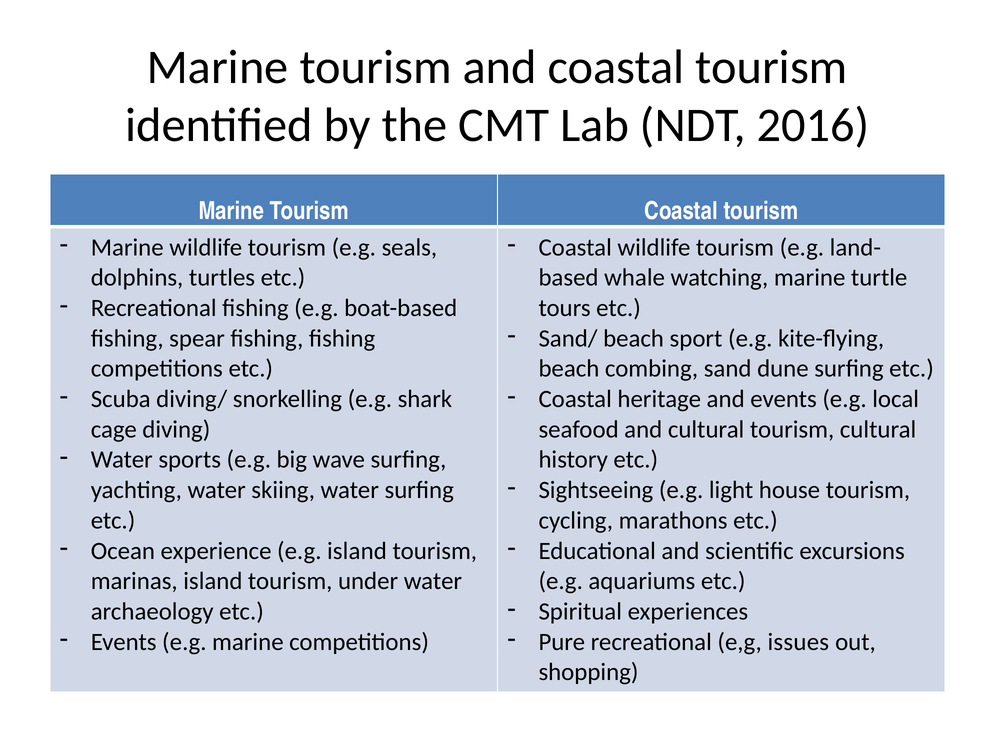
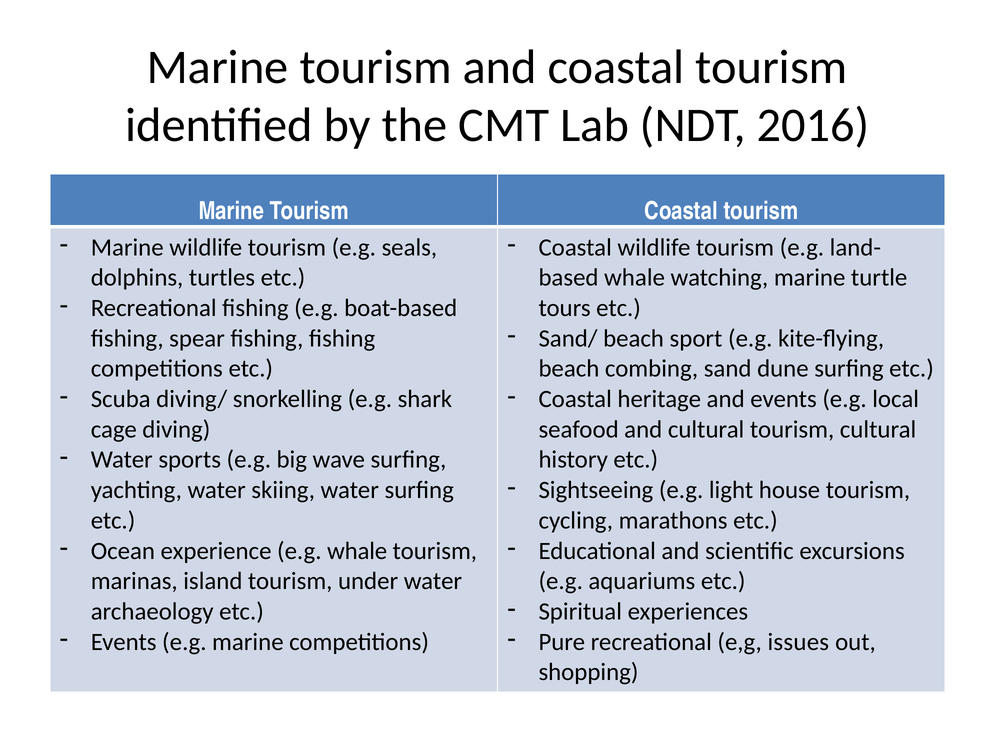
e.g island: island -> whale
